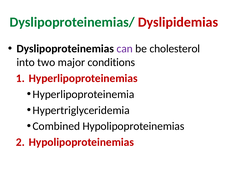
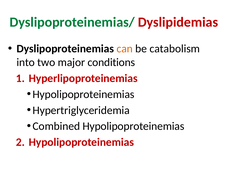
can colour: purple -> orange
cholesterol: cholesterol -> catabolism
Hyperlipoproteinemia at (83, 94): Hyperlipoproteinemia -> Hypolipoproteinemias
